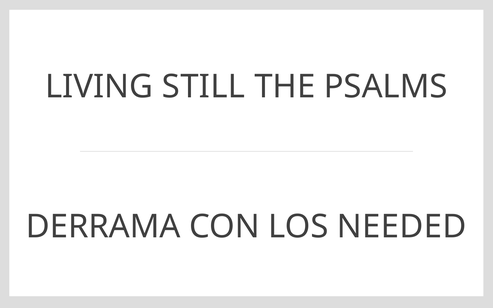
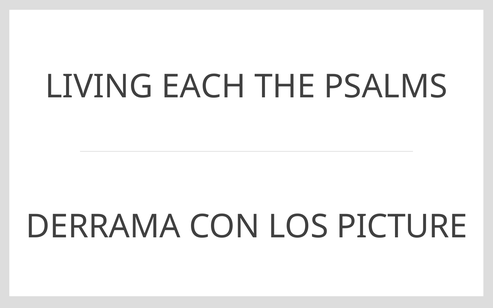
STILL: STILL -> EACH
NEEDED: NEEDED -> PICTURE
